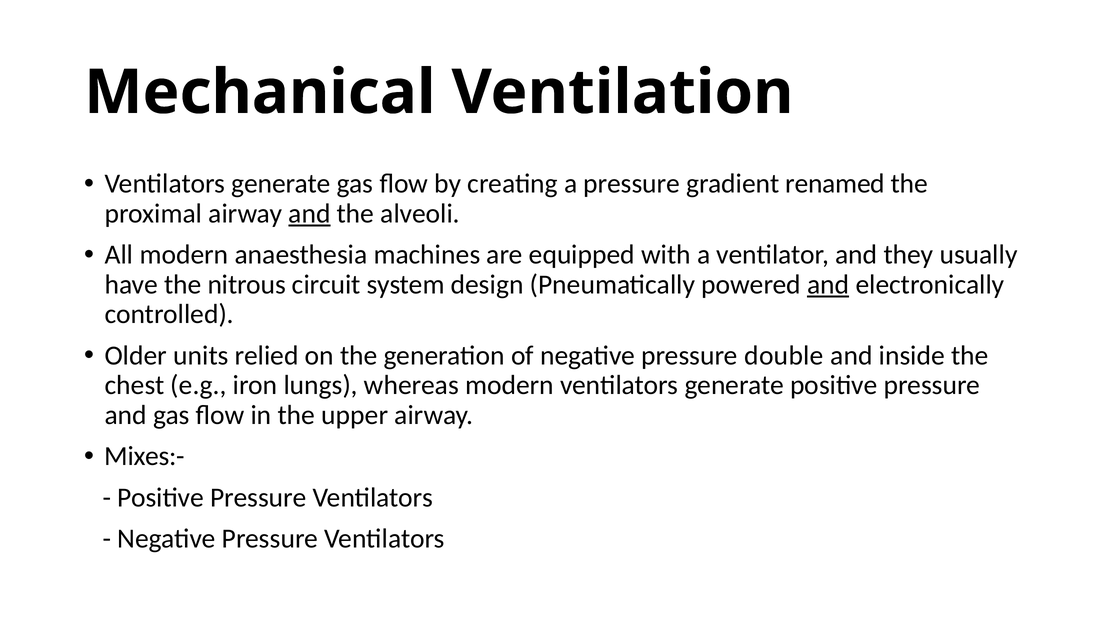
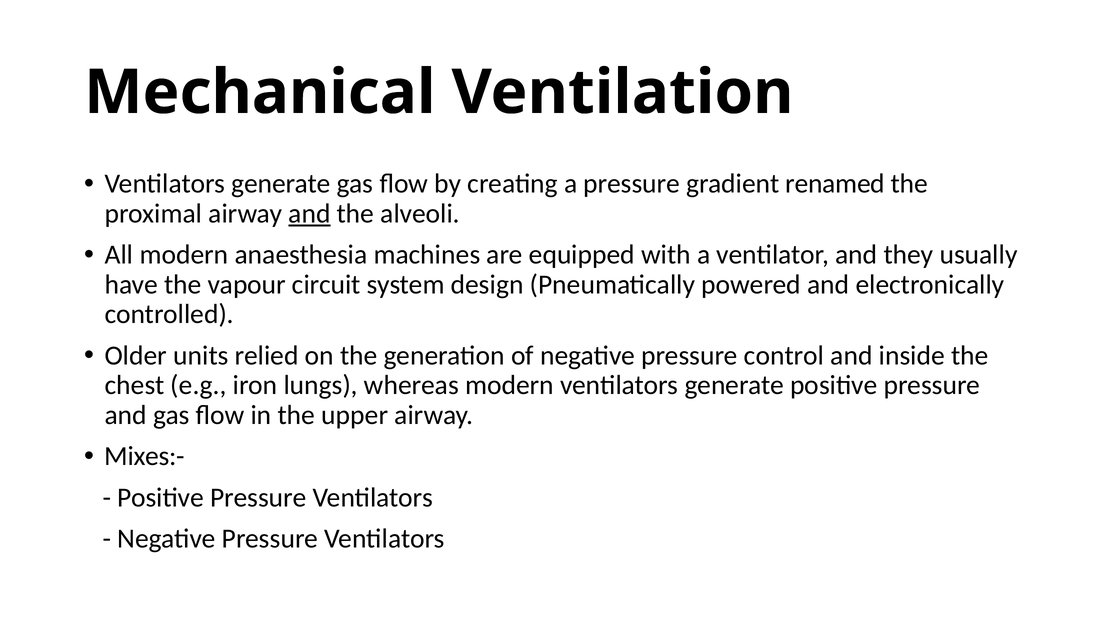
nitrous: nitrous -> vapour
and at (828, 285) underline: present -> none
double: double -> control
